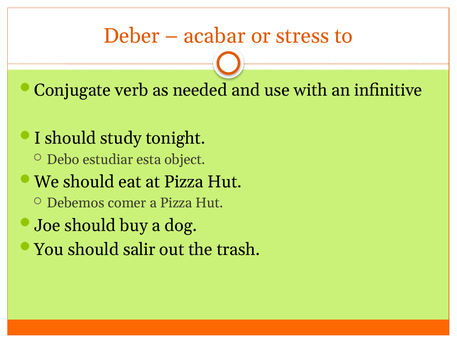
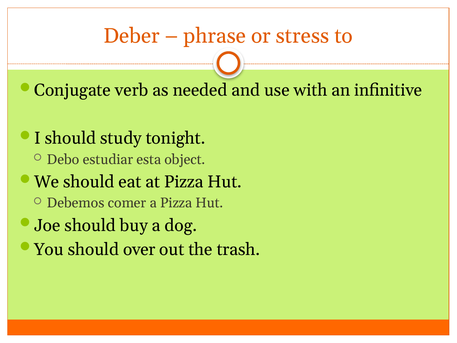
acabar: acabar -> phrase
salir: salir -> over
